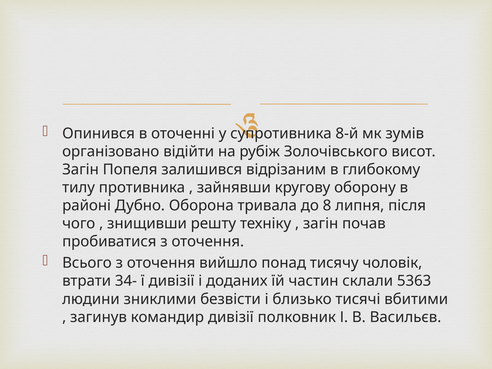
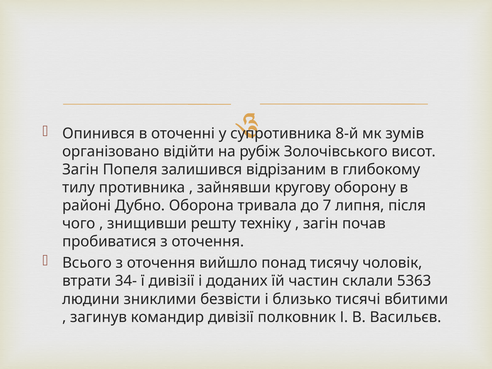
8: 8 -> 7
